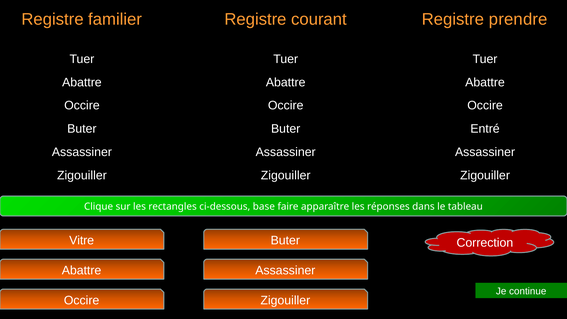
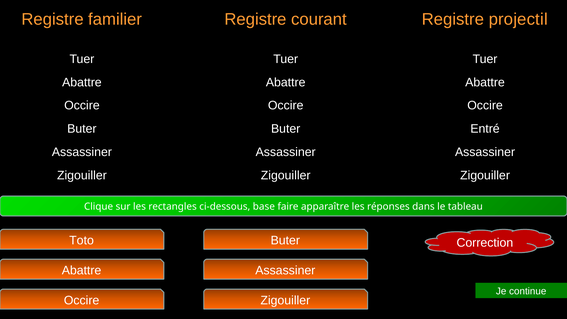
prendre: prendre -> projectil
Vitre: Vitre -> Toto
